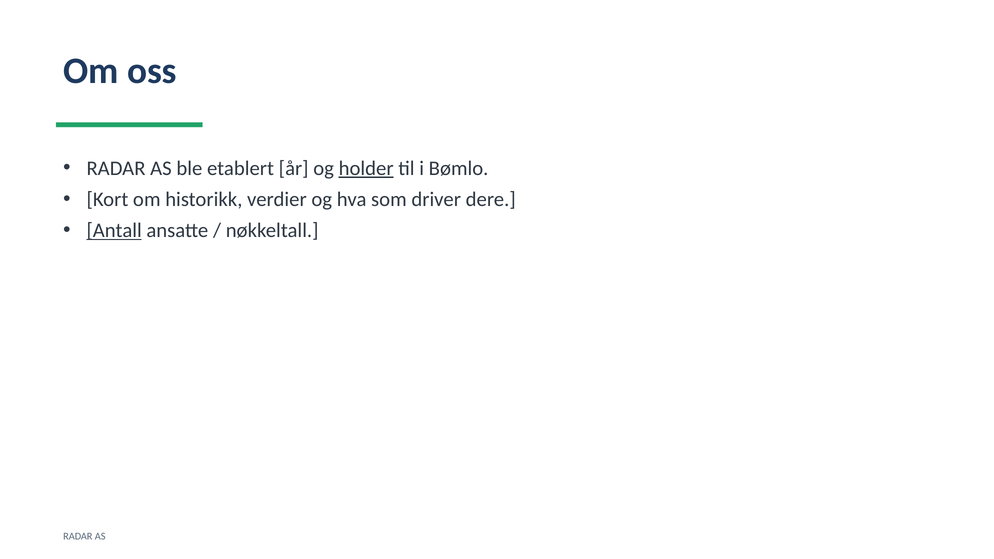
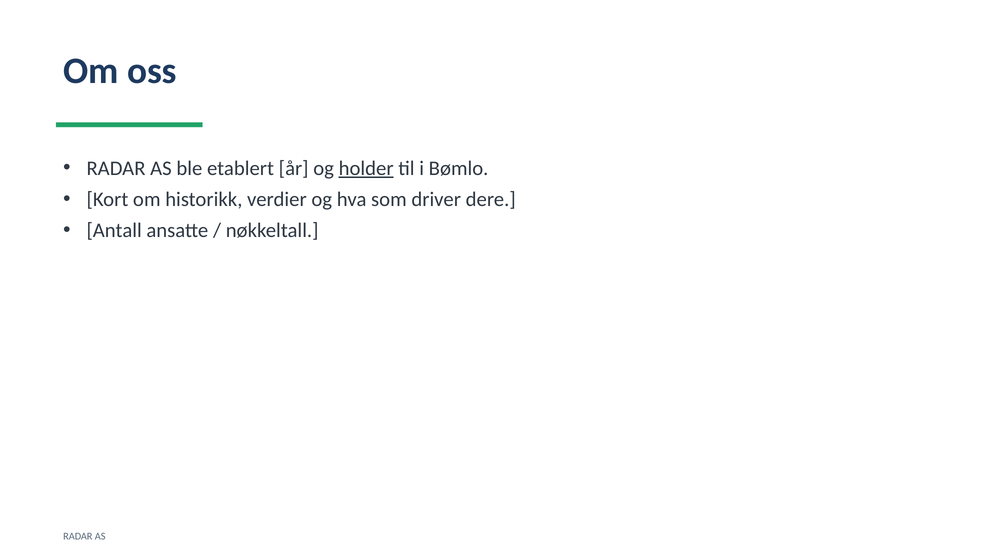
Antall underline: present -> none
